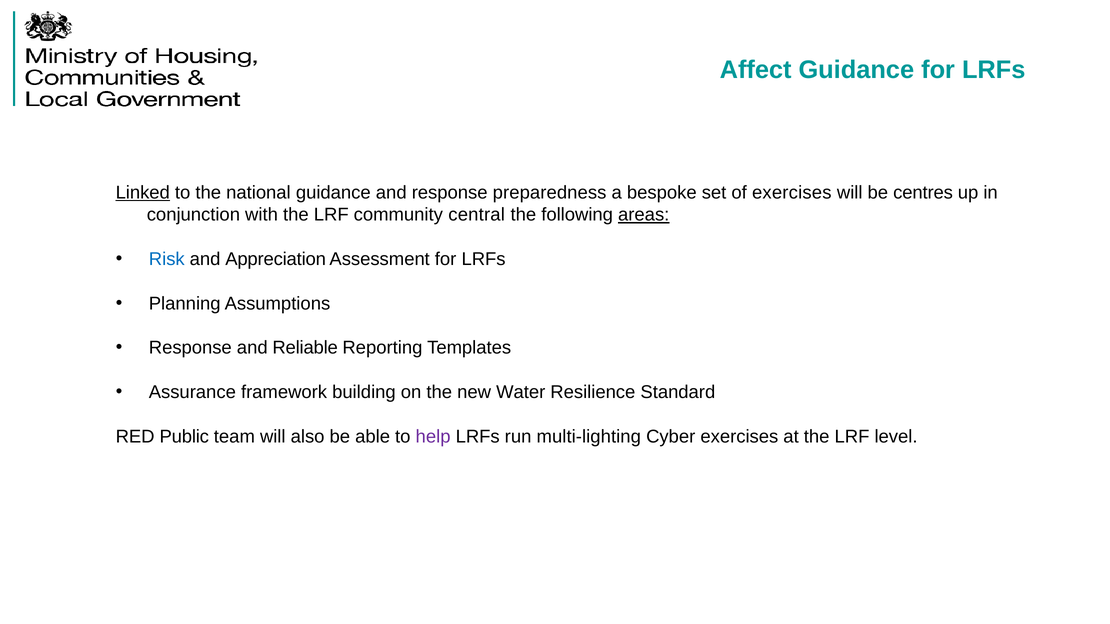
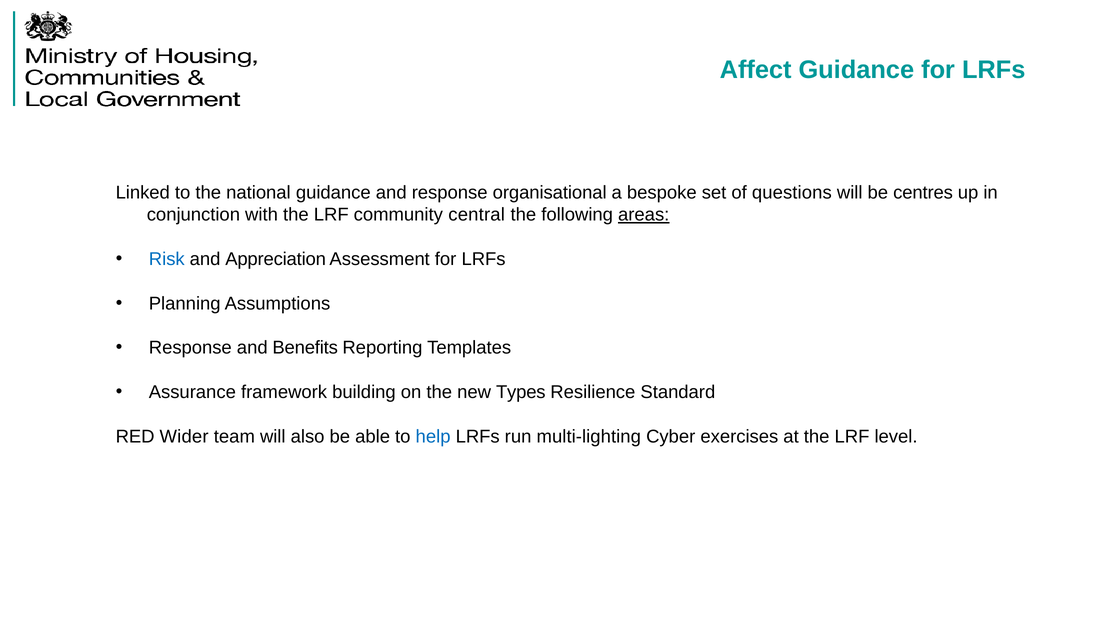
Linked underline: present -> none
preparedness: preparedness -> organisational
of exercises: exercises -> questions
Reliable: Reliable -> Benefits
Water: Water -> Types
Public: Public -> Wider
help colour: purple -> blue
